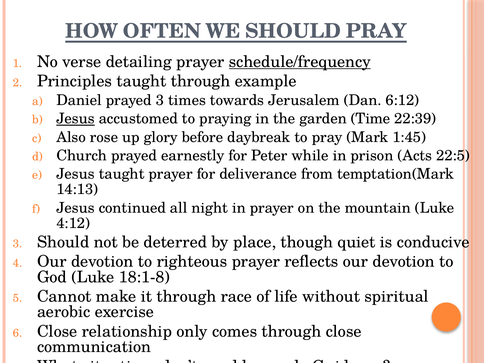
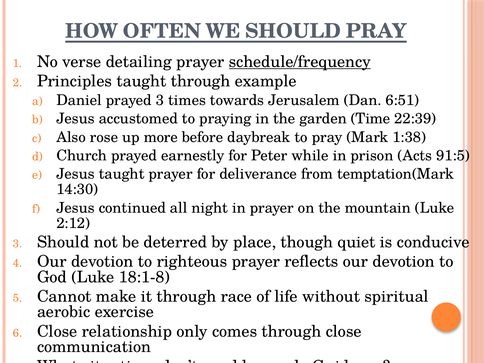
6:12: 6:12 -> 6:51
Jesus at (76, 119) underline: present -> none
glory: glory -> more
1:45: 1:45 -> 1:38
22:5: 22:5 -> 91:5
14:13: 14:13 -> 14:30
4:12: 4:12 -> 2:12
